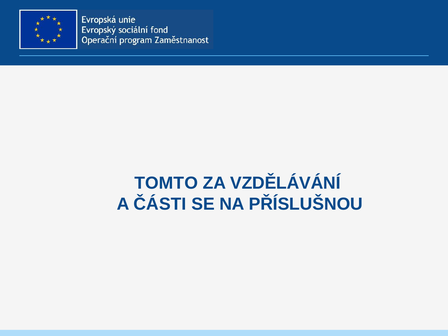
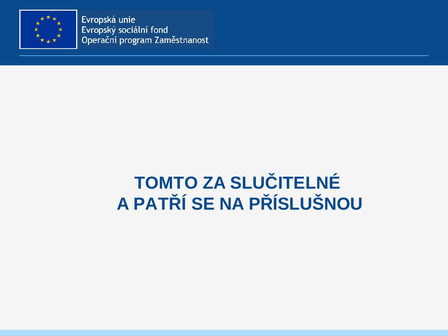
VZDĚLÁVÁNÍ: VZDĚLÁVÁNÍ -> SLUČITELNÉ
ČÁSTI: ČÁSTI -> PATŘÍ
